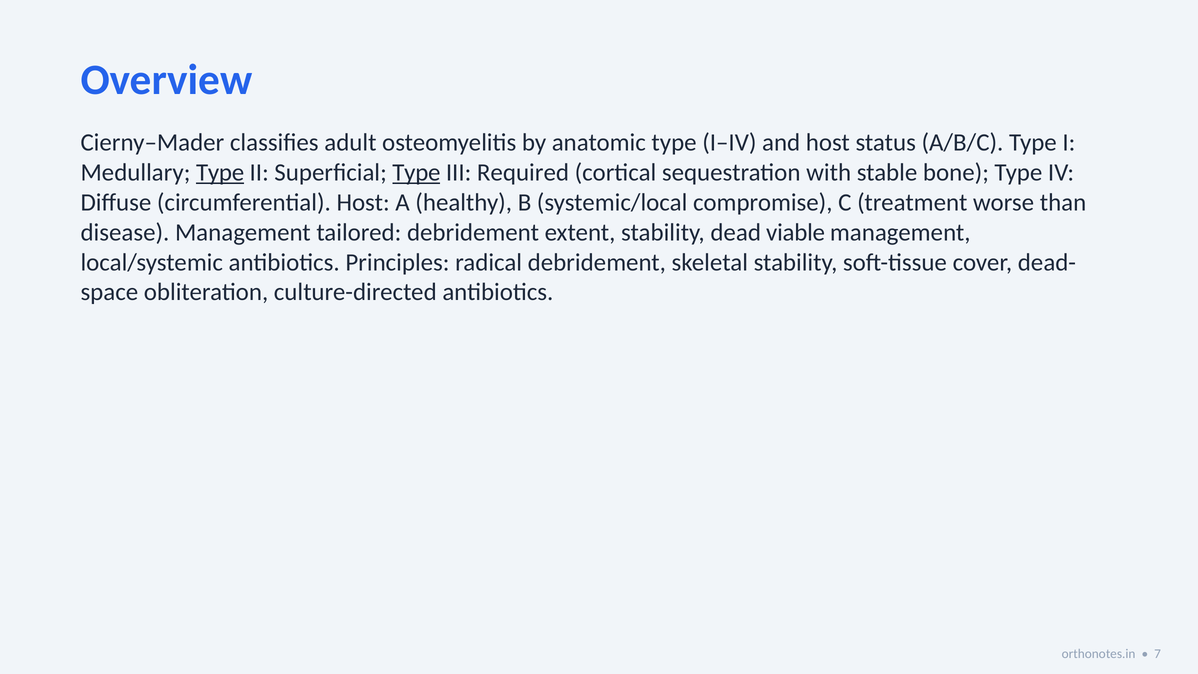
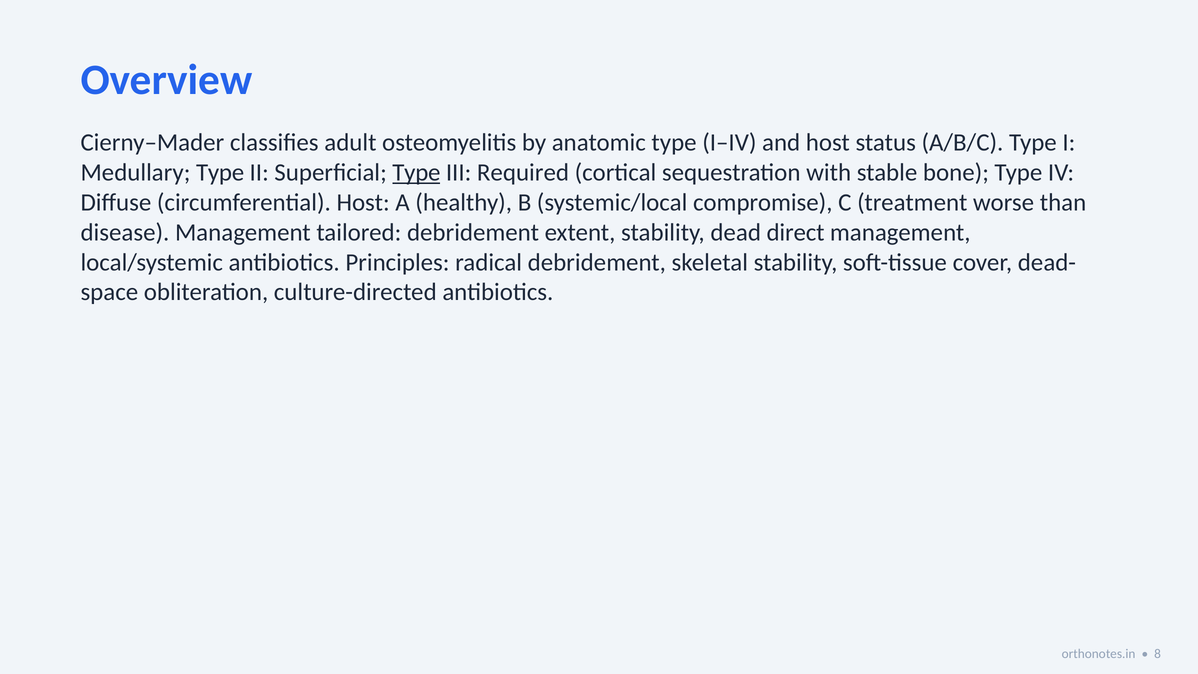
Type at (220, 172) underline: present -> none
viable: viable -> direct
7: 7 -> 8
